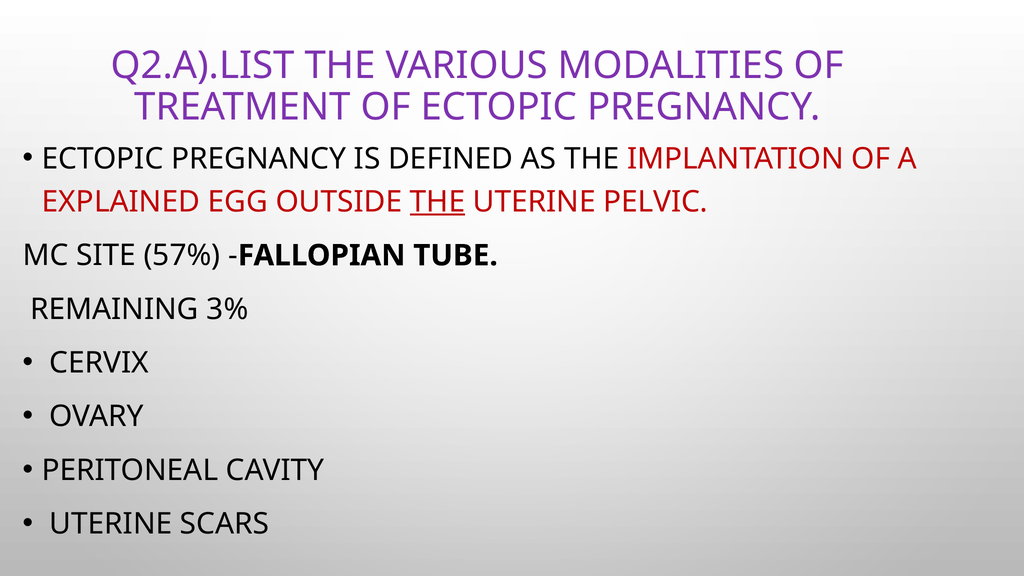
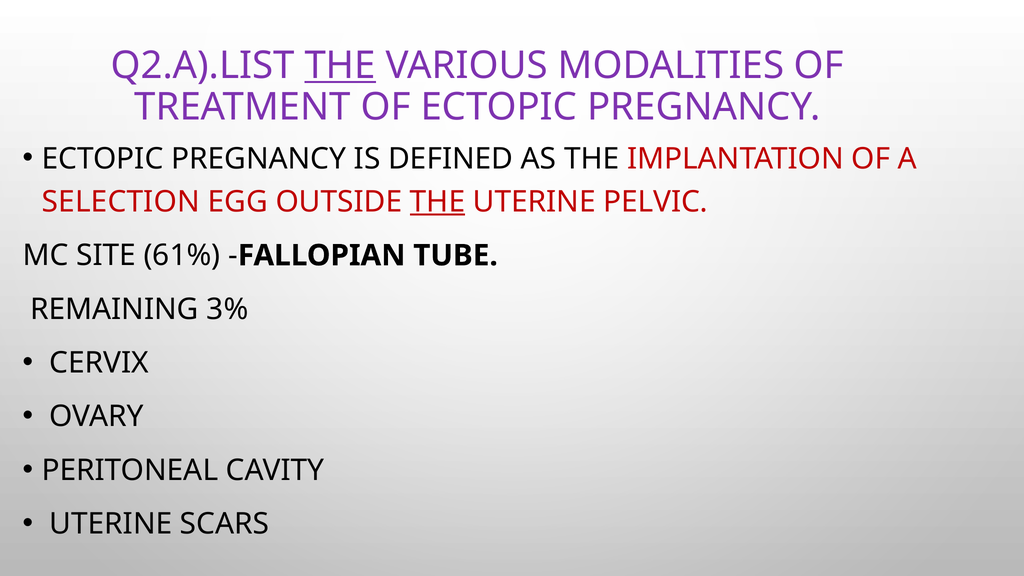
THE at (340, 66) underline: none -> present
EXPLAINED: EXPLAINED -> SELECTION
57%: 57% -> 61%
